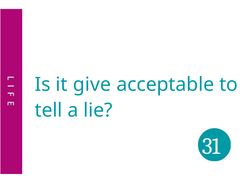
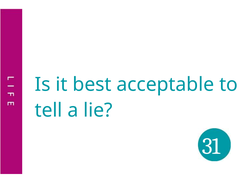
give: give -> best
